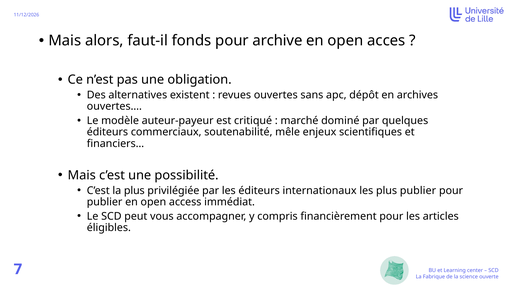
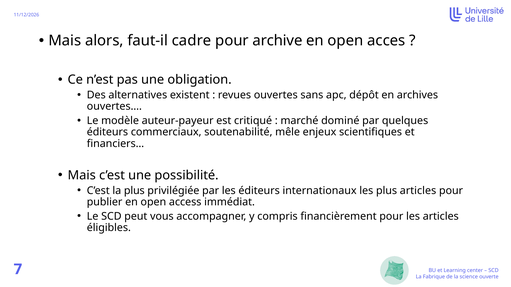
fonds: fonds -> cadre
plus publier: publier -> articles
